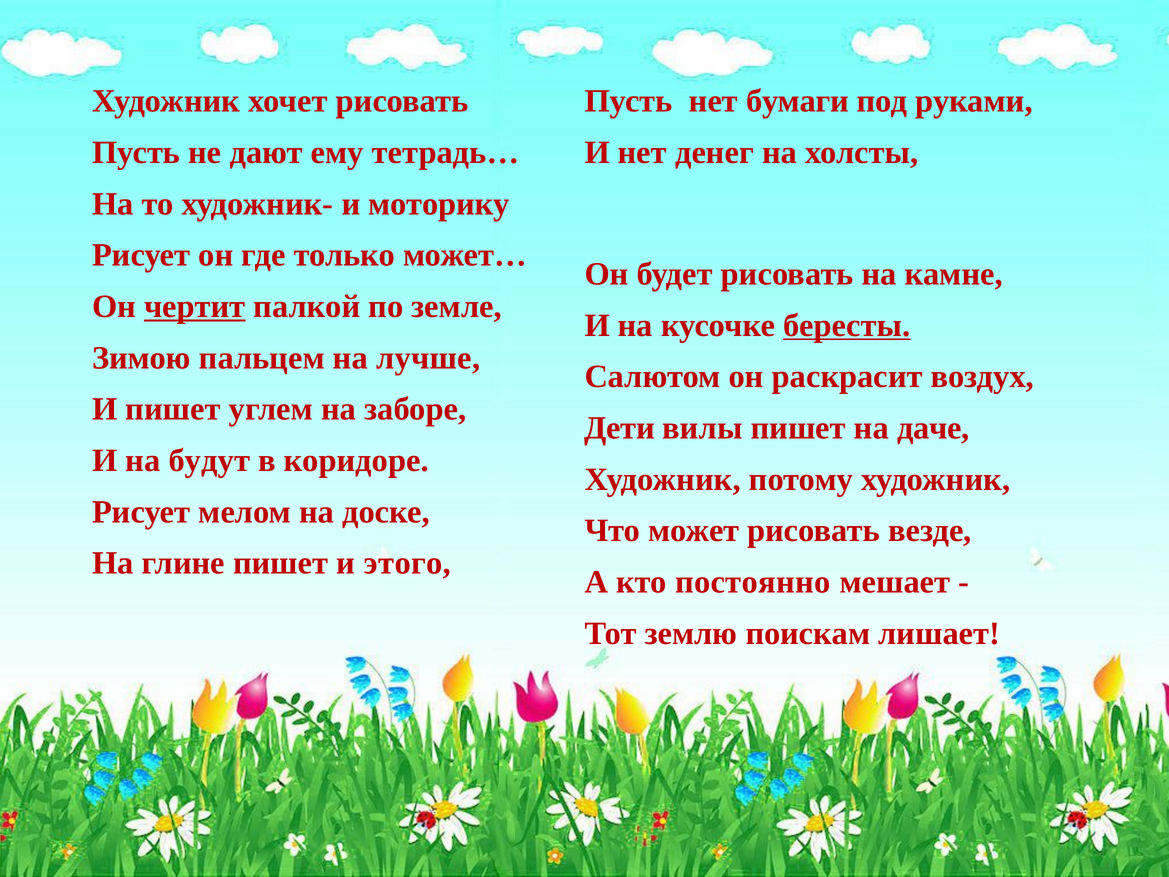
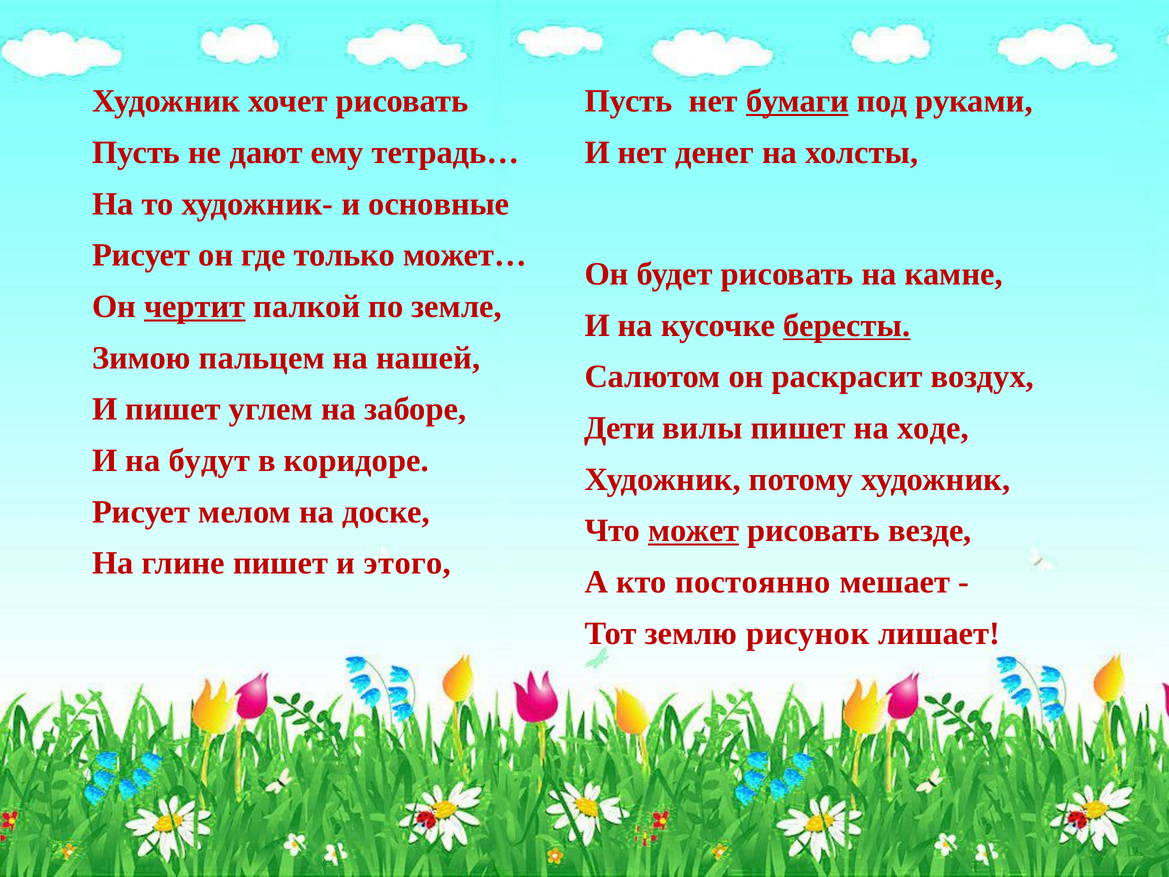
бумаги underline: none -> present
моторику: моторику -> основные
лучше: лучше -> нашей
даче: даче -> ходе
может underline: none -> present
поискам: поискам -> рисунок
